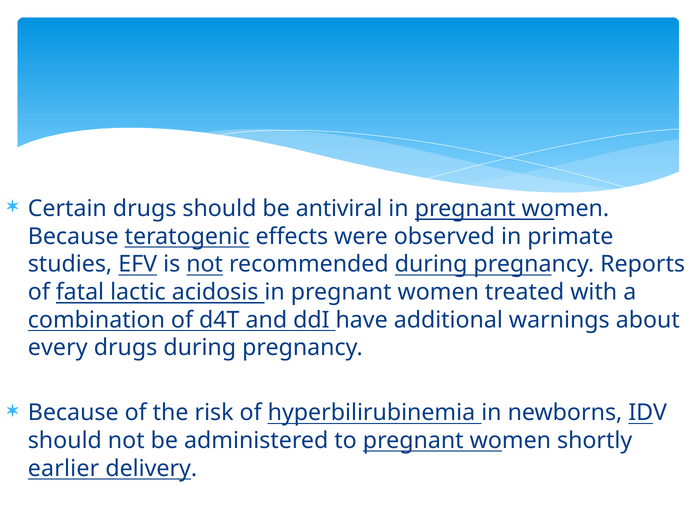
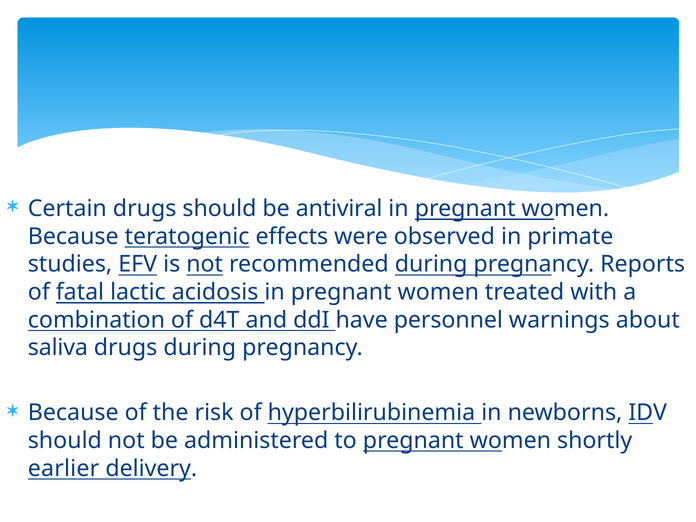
additional: additional -> personnel
every: every -> saliva
